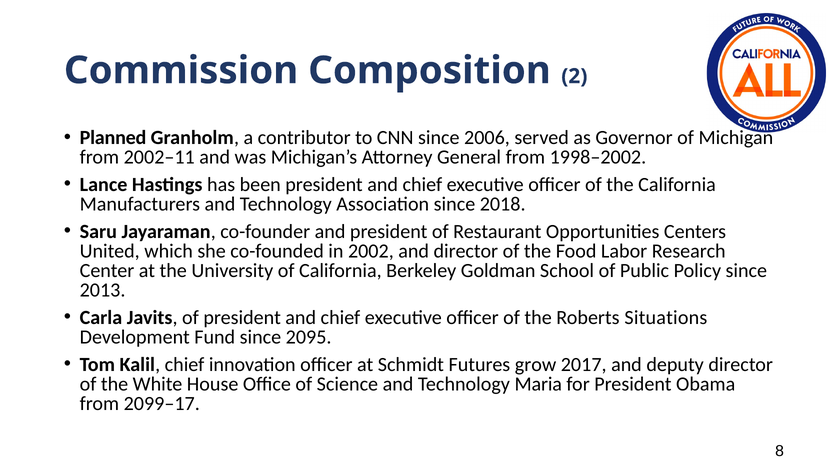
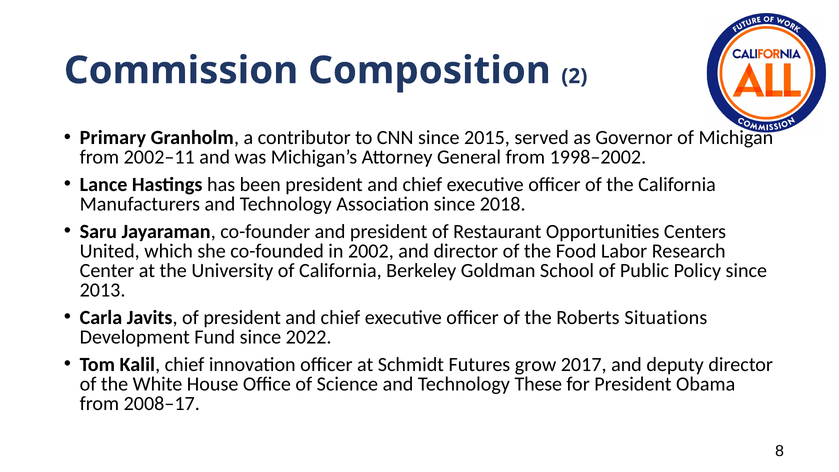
Planned: Planned -> Primary
2006: 2006 -> 2015
2095: 2095 -> 2022
Maria: Maria -> These
2099–17: 2099–17 -> 2008–17
